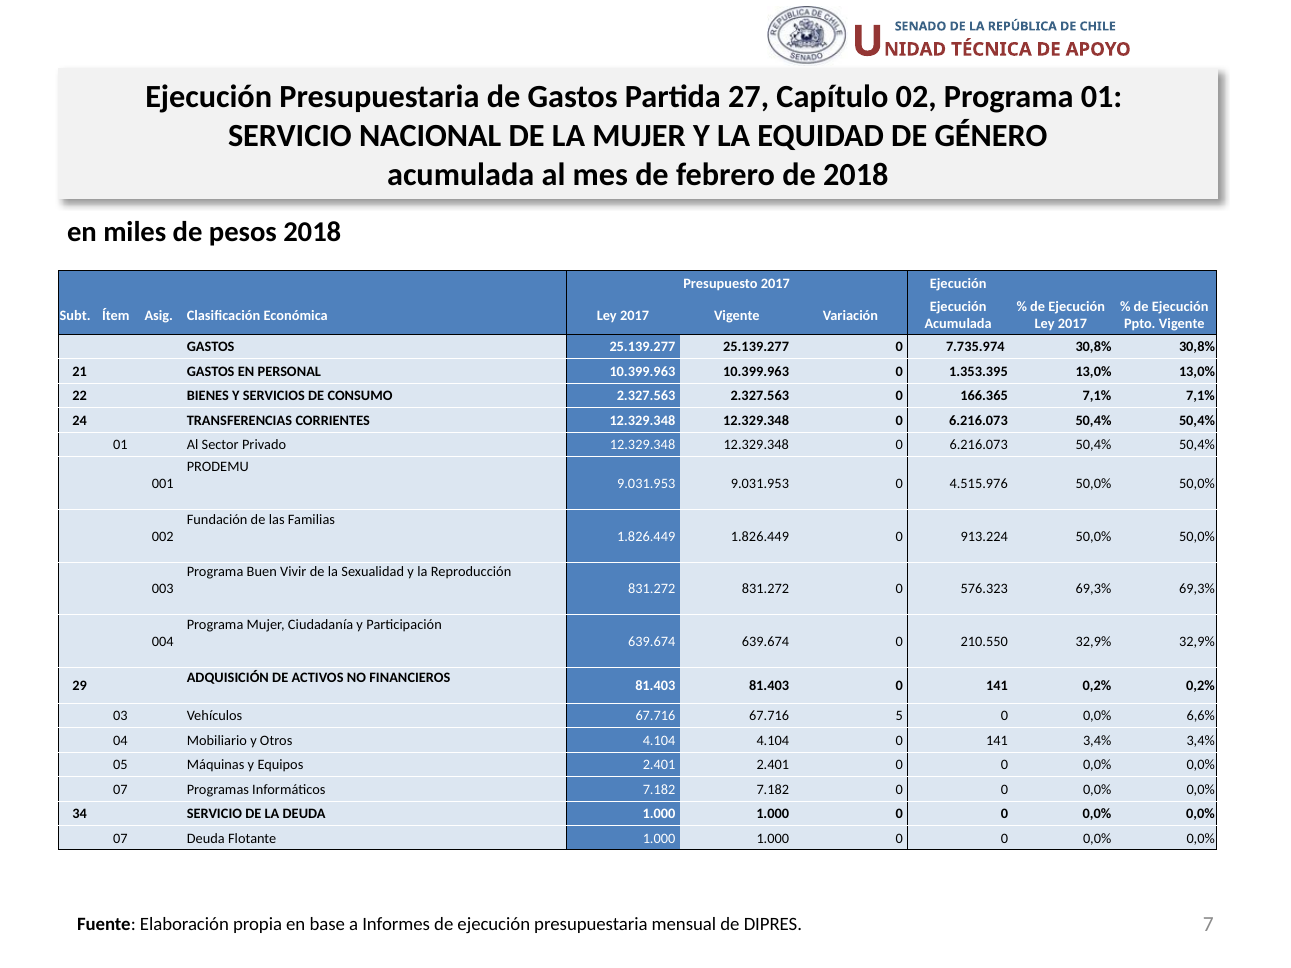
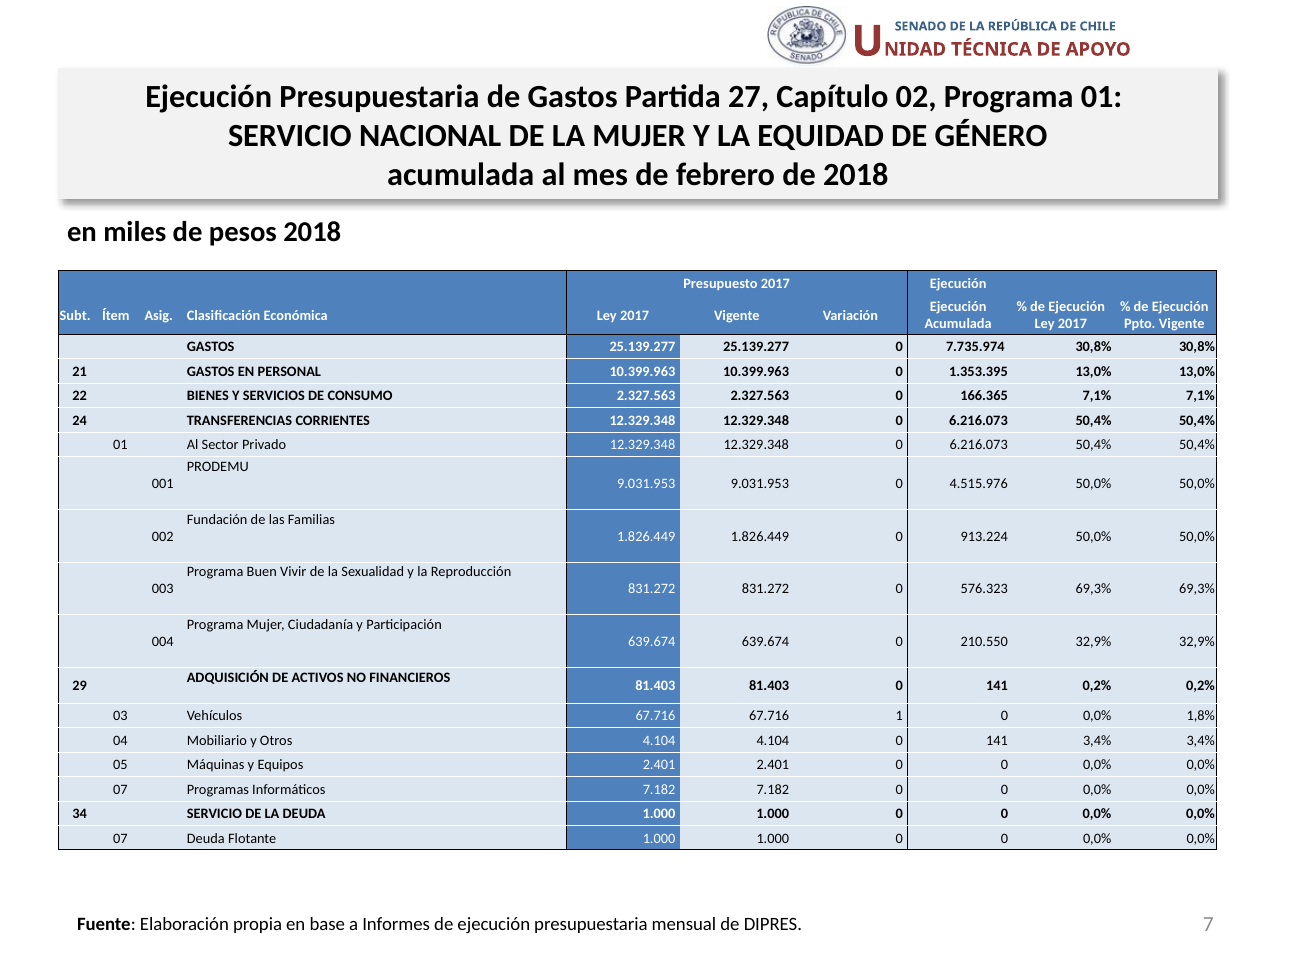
5: 5 -> 1
6,6%: 6,6% -> 1,8%
